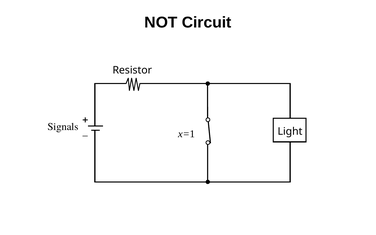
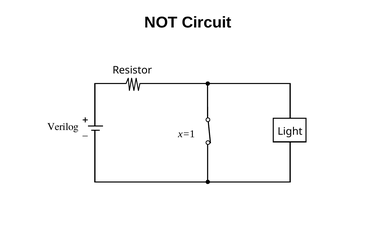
Signals: Signals -> Verilog
